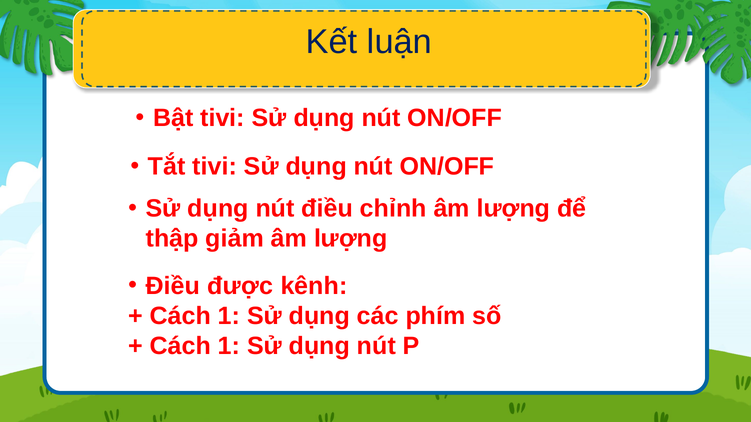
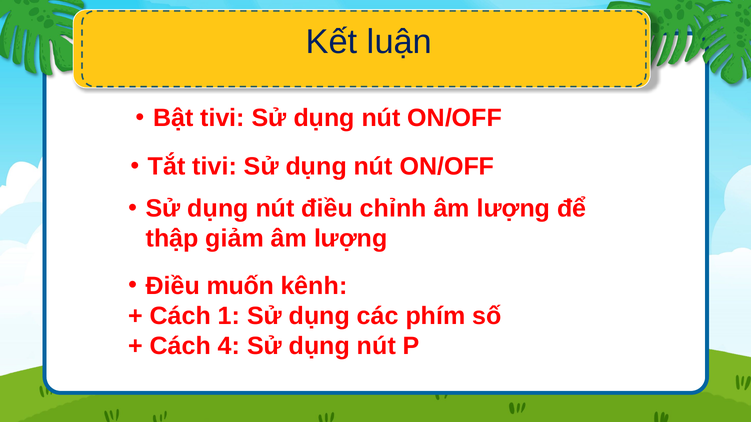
được: được -> muốn
1 at (229, 346): 1 -> 4
